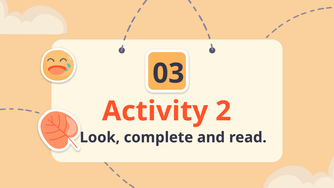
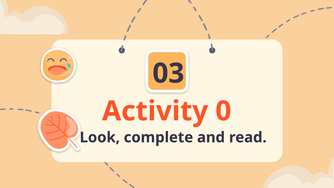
2: 2 -> 0
